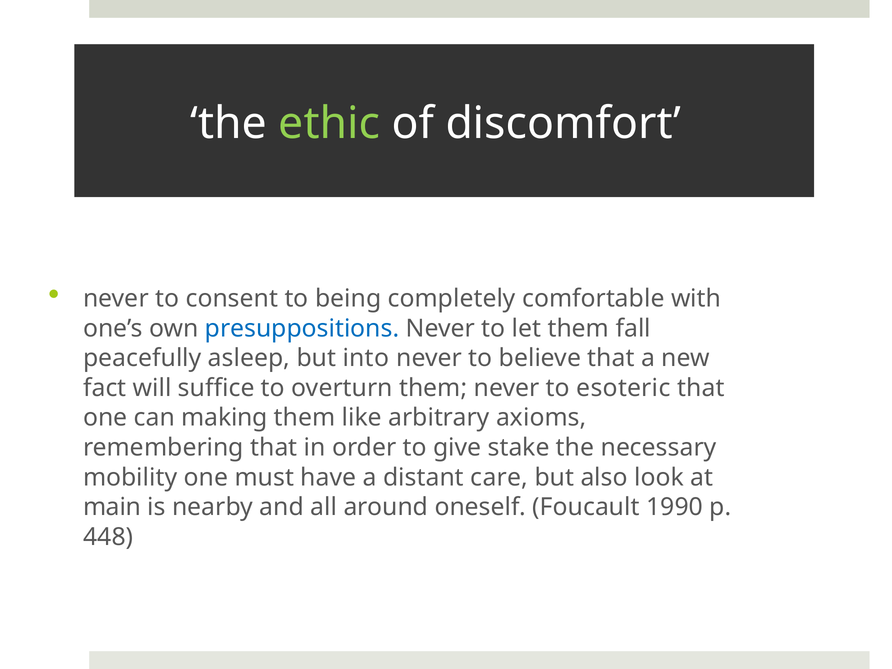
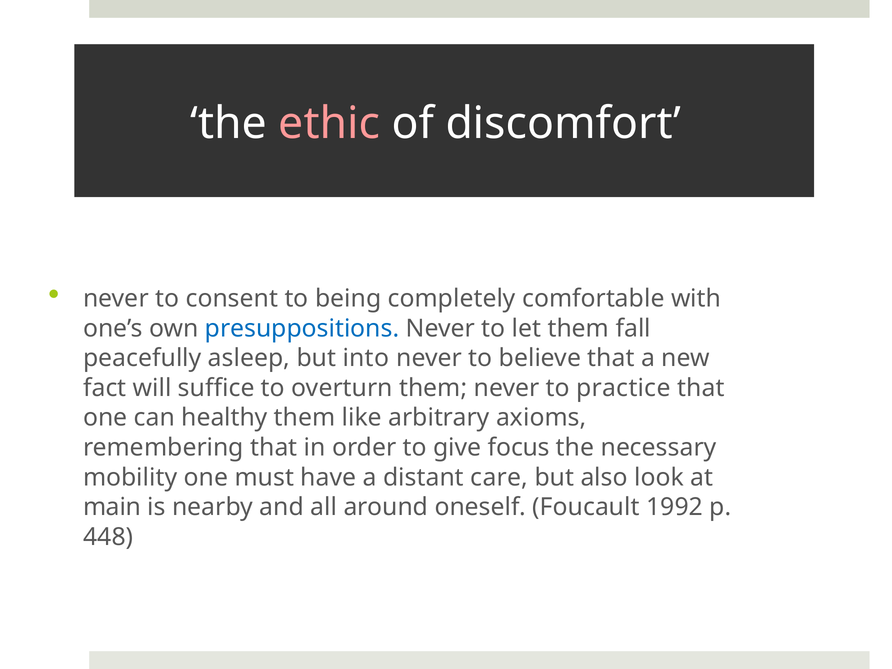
ethic colour: light green -> pink
esoteric: esoteric -> practice
making: making -> healthy
stake: stake -> focus
1990: 1990 -> 1992
